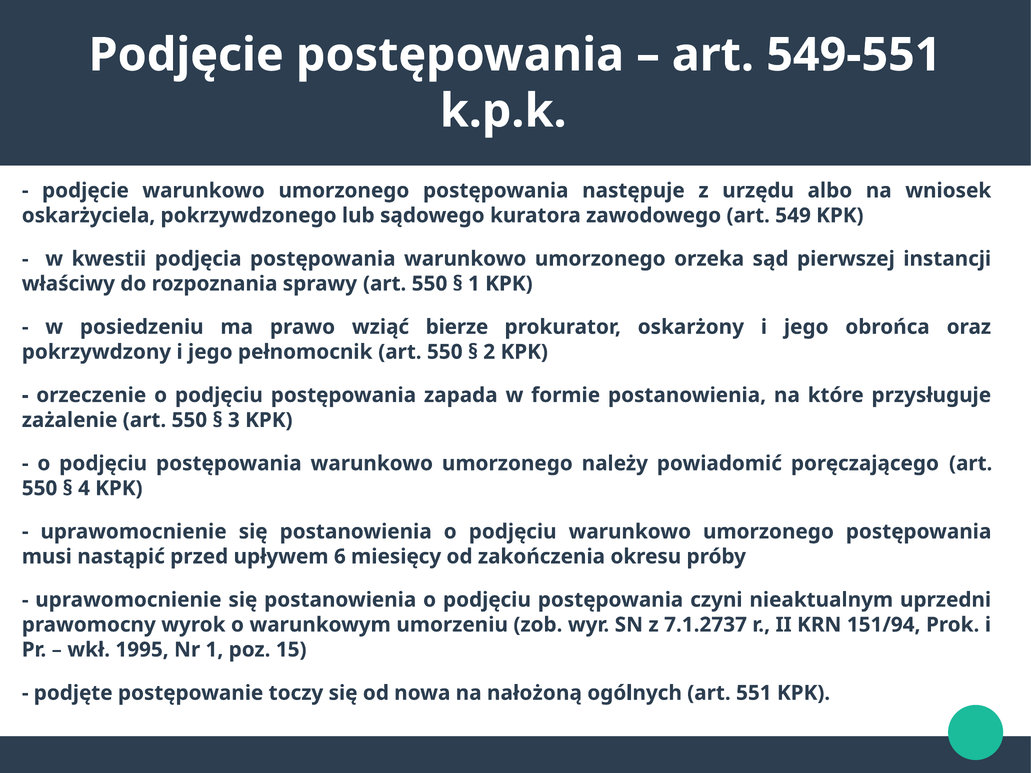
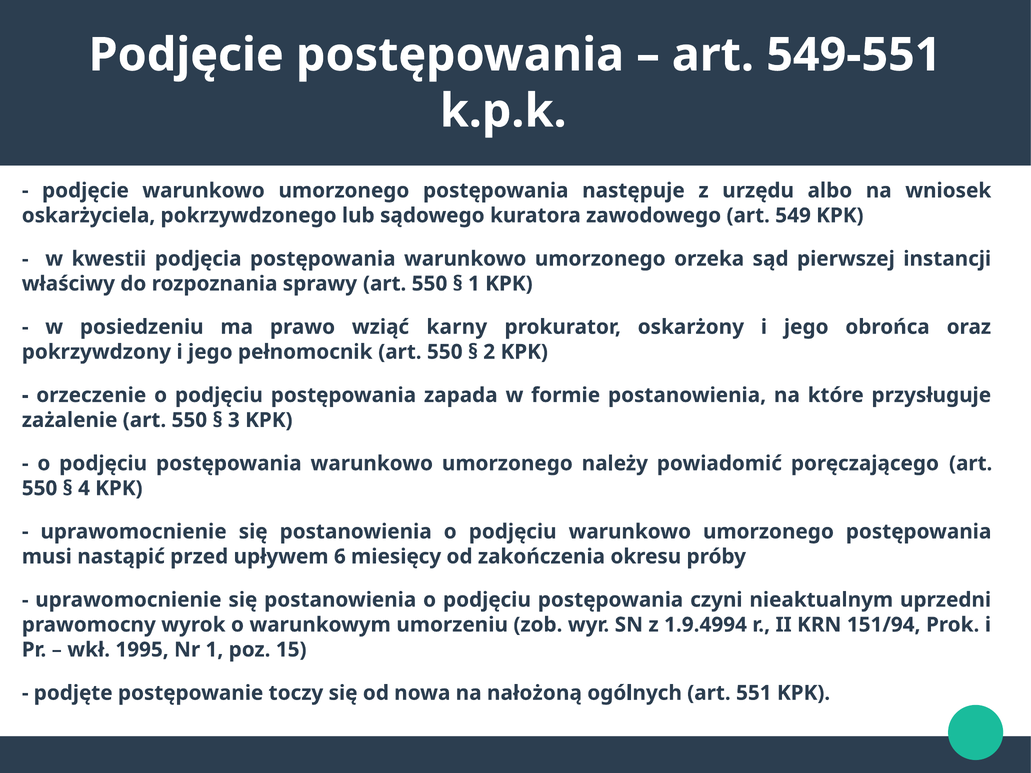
bierze: bierze -> karny
7.1.2737: 7.1.2737 -> 1.9.4994
